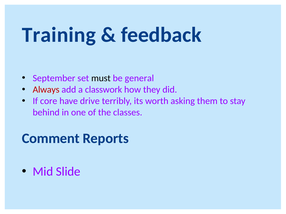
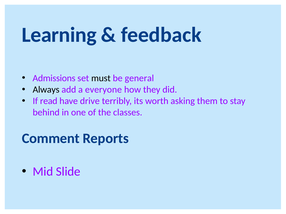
Training: Training -> Learning
September: September -> Admissions
Always colour: red -> black
classwork: classwork -> everyone
core: core -> read
